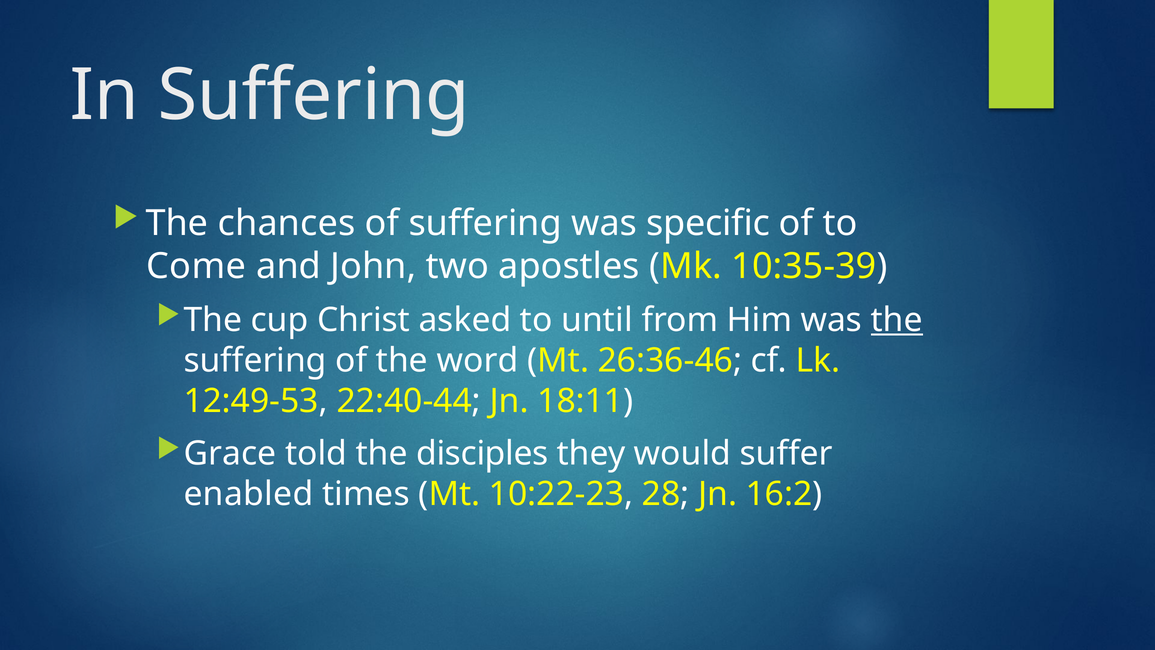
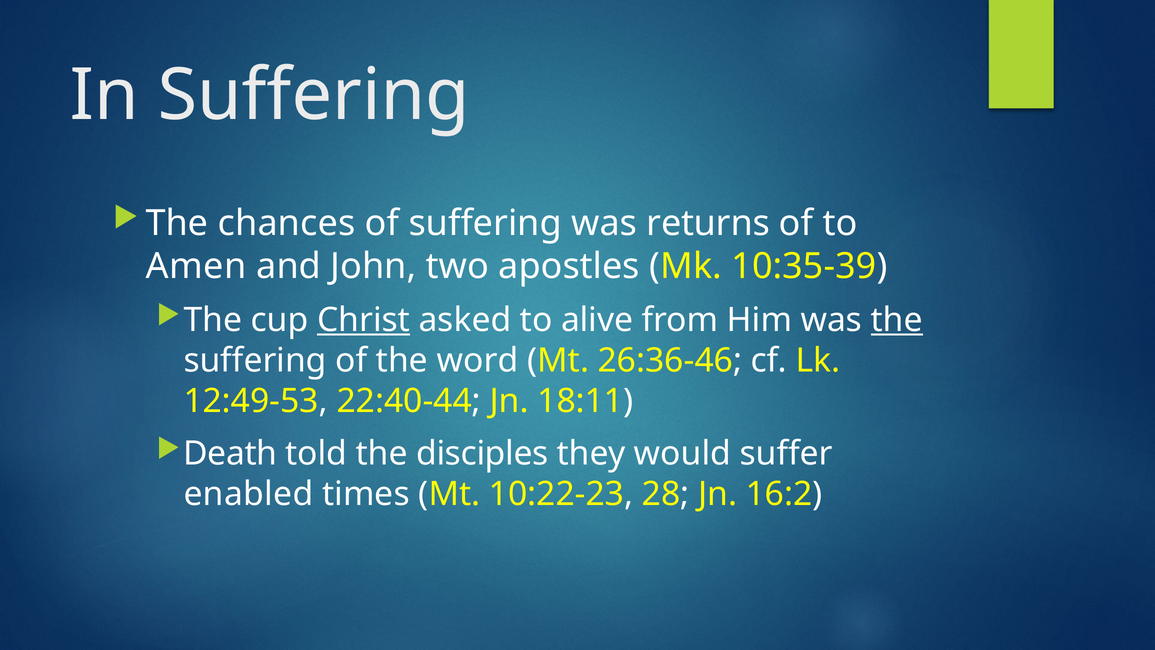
specific: specific -> returns
Come: Come -> Amen
Christ underline: none -> present
until: until -> alive
Grace: Grace -> Death
